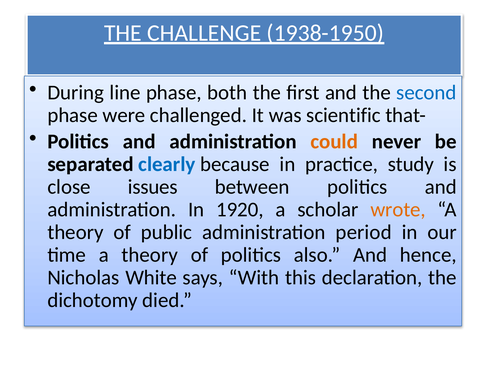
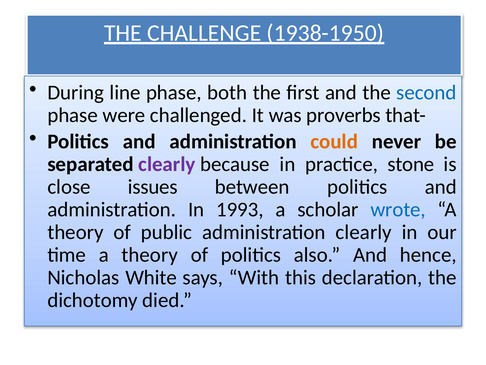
scientific: scientific -> proverbs
clearly at (167, 164) colour: blue -> purple
study: study -> stone
1920: 1920 -> 1993
wrote colour: orange -> blue
administration period: period -> clearly
